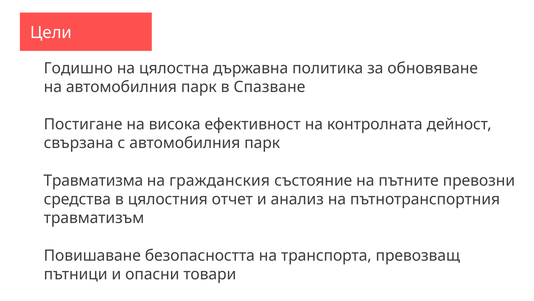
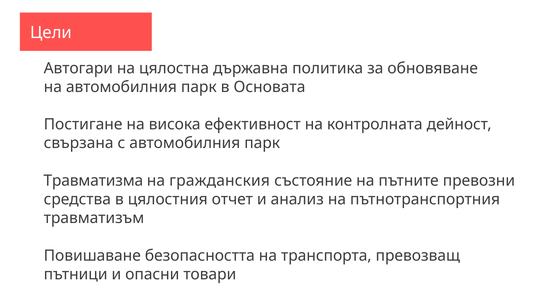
Годишно: Годишно -> Автогари
Спазване: Спазване -> Основата
